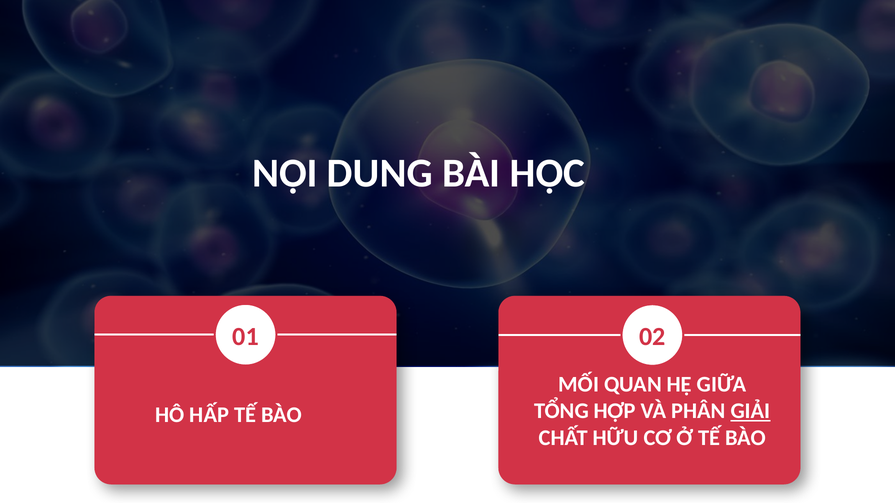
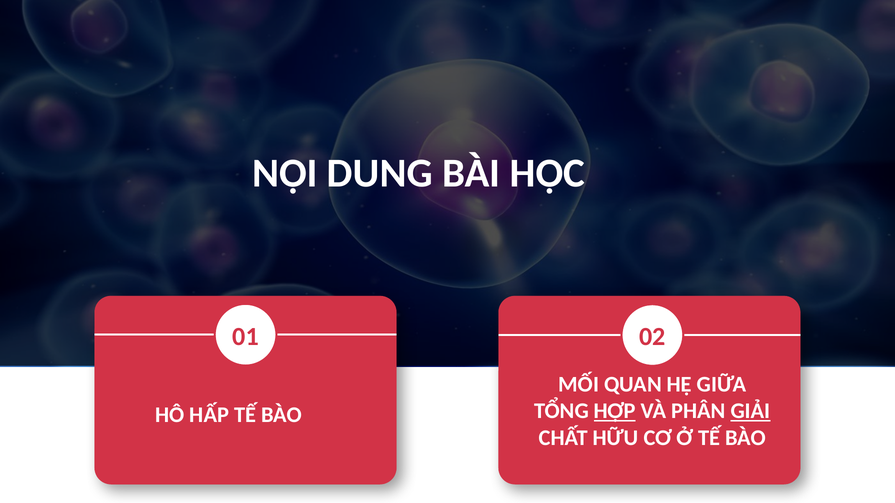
HỢP underline: none -> present
